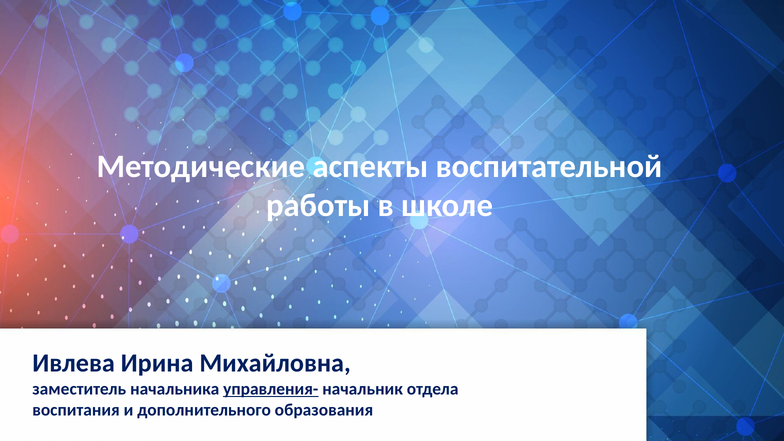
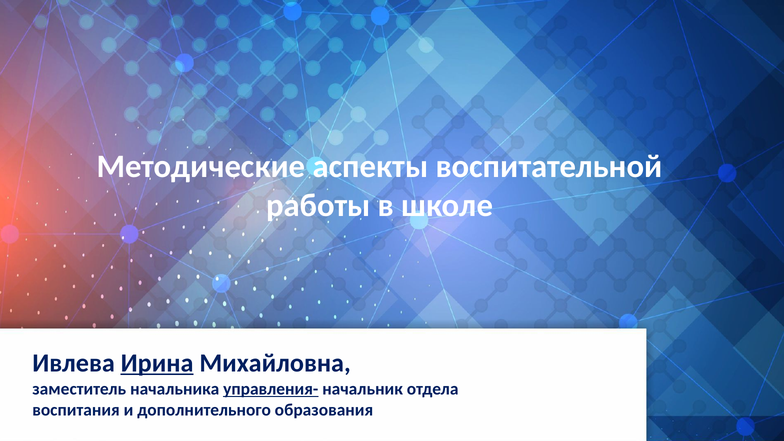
Ирина underline: none -> present
